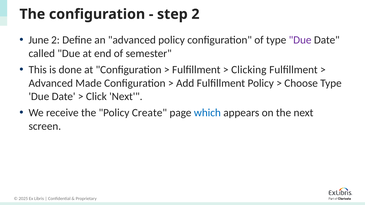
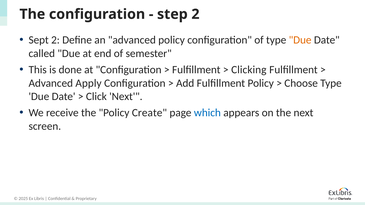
June: June -> Sept
Due at (300, 40) colour: purple -> orange
Made: Made -> Apply
